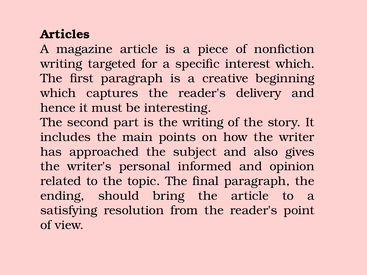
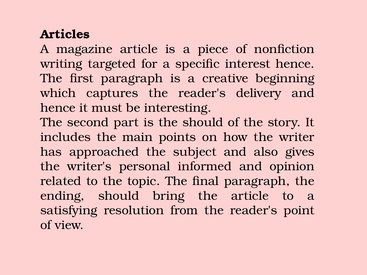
interest which: which -> hence
the writing: writing -> should
